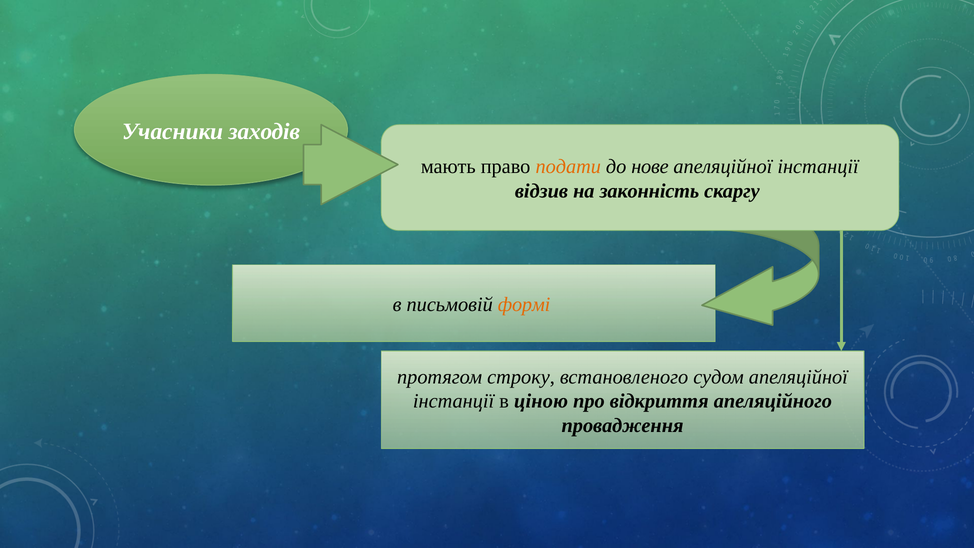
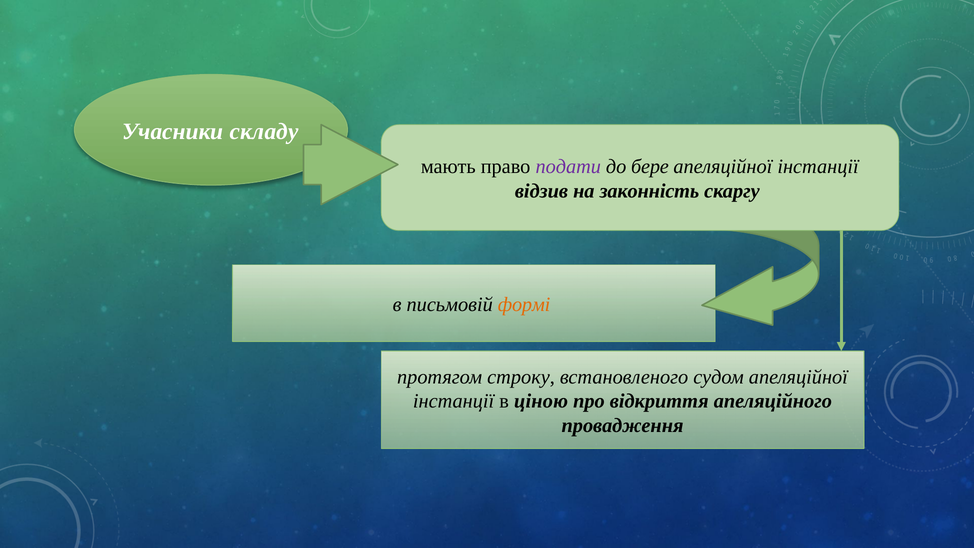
заходів: заходів -> складу
подати colour: orange -> purple
нове: нове -> бере
